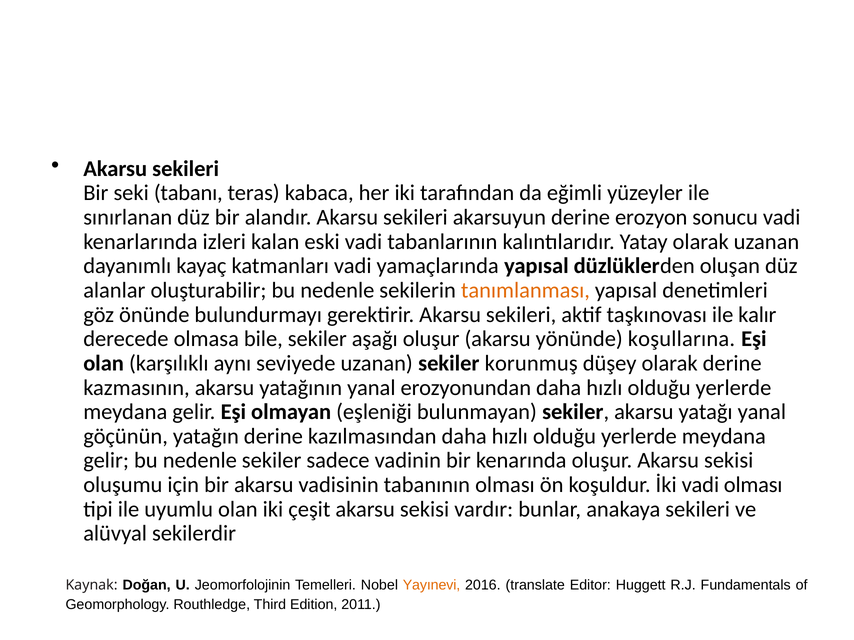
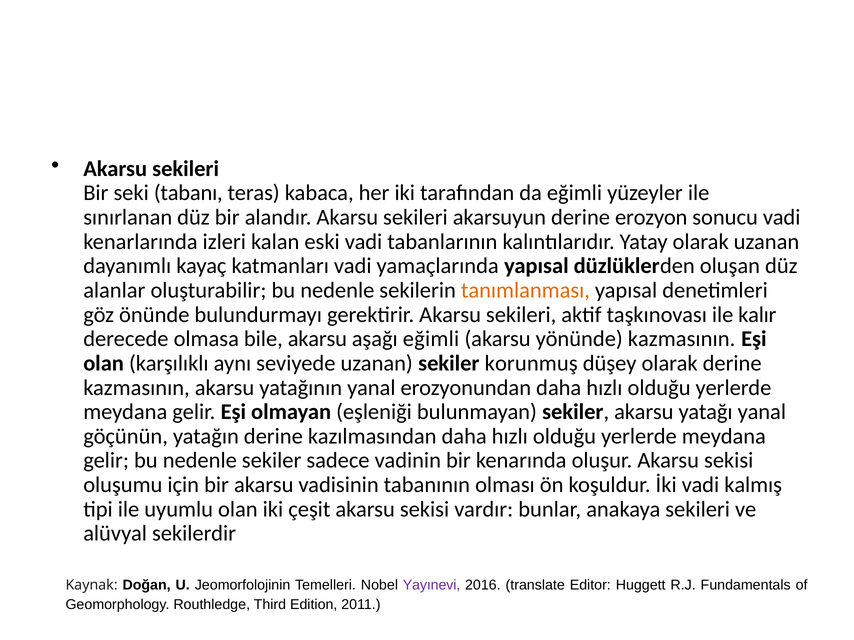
bile sekiler: sekiler -> akarsu
aşağı oluşur: oluşur -> eğimli
yönünde koşullarına: koşullarına -> kazmasının
vadi olması: olması -> kalmış
Yayınevi colour: orange -> purple
